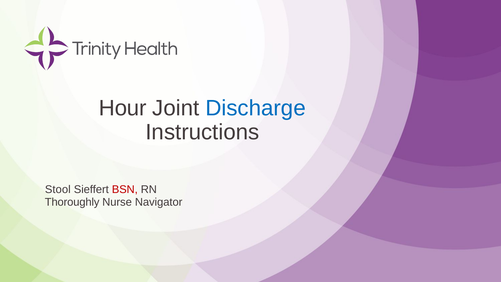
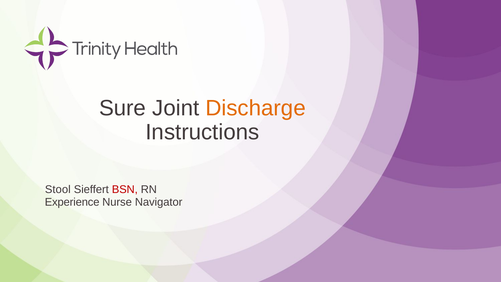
Hour: Hour -> Sure
Discharge colour: blue -> orange
Thoroughly: Thoroughly -> Experience
